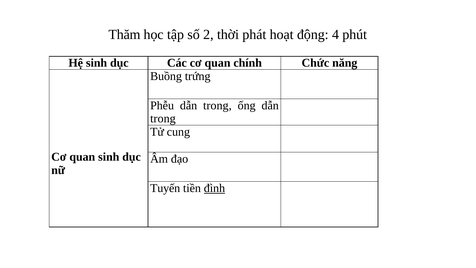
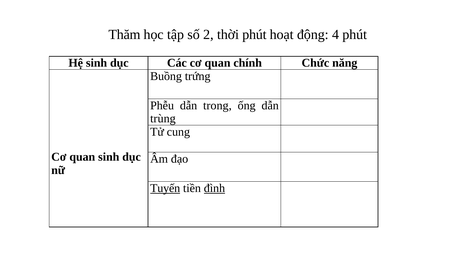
thời phát: phát -> phút
trong at (163, 119): trong -> trùng
Tuyến underline: none -> present
